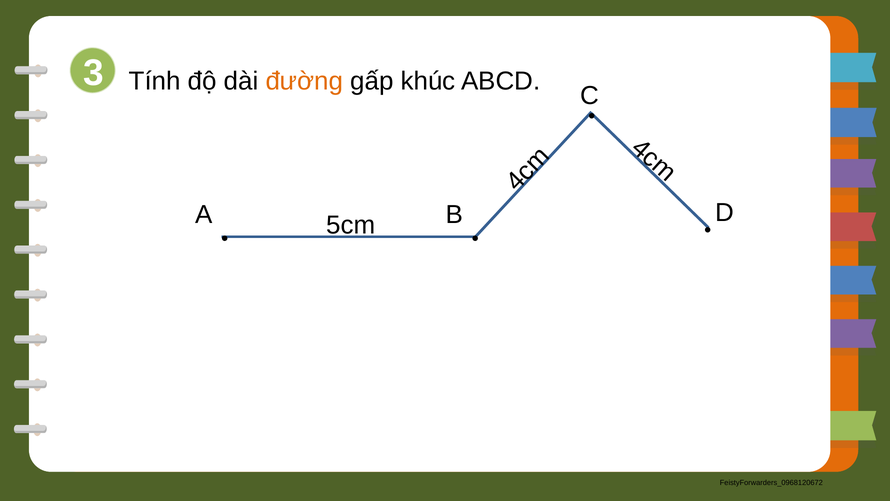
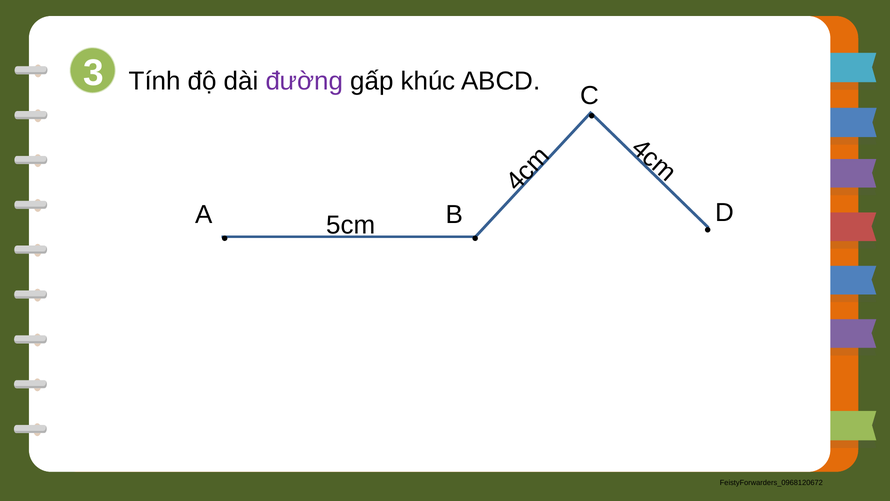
đường colour: orange -> purple
